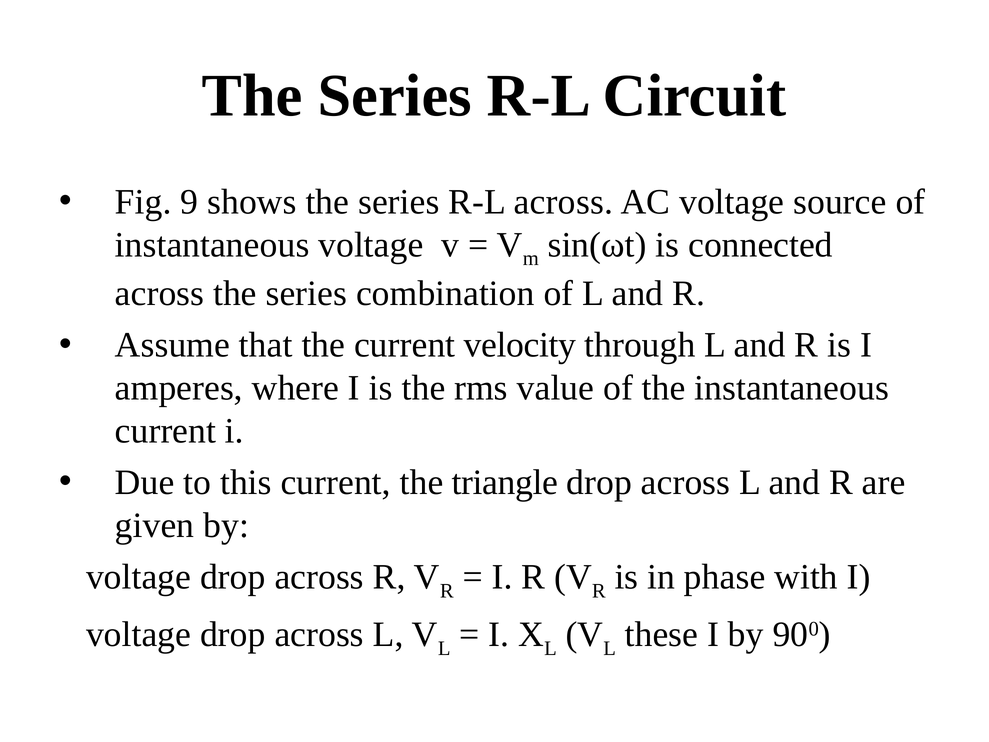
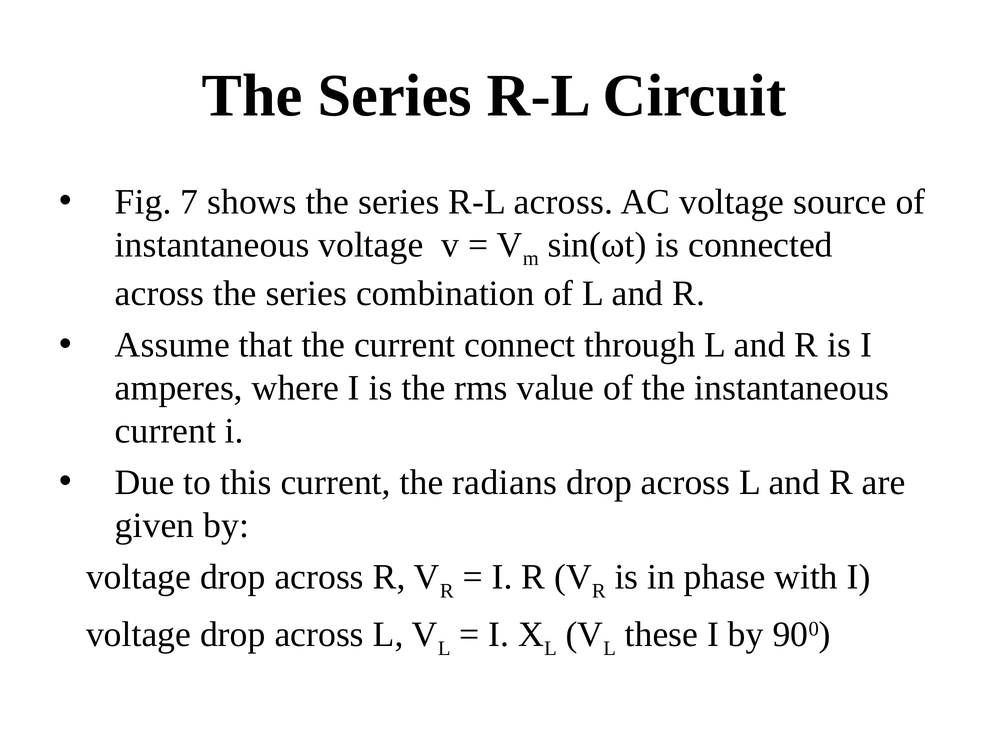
9: 9 -> 7
velocity: velocity -> connect
triangle: triangle -> radians
